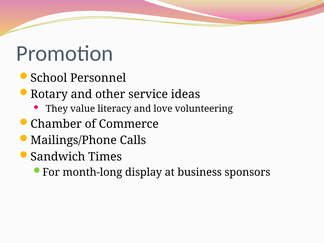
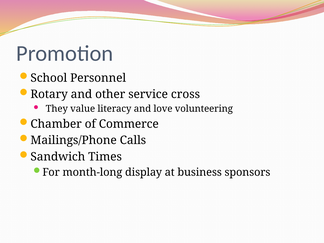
ideas: ideas -> cross
